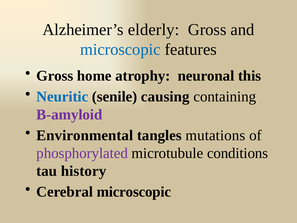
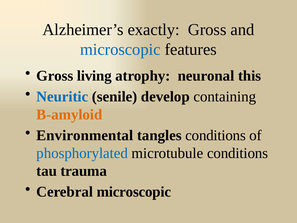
elderly: elderly -> exactly
home: home -> living
causing: causing -> develop
B-amyloid colour: purple -> orange
tangles mutations: mutations -> conditions
phosphorylated colour: purple -> blue
history: history -> trauma
